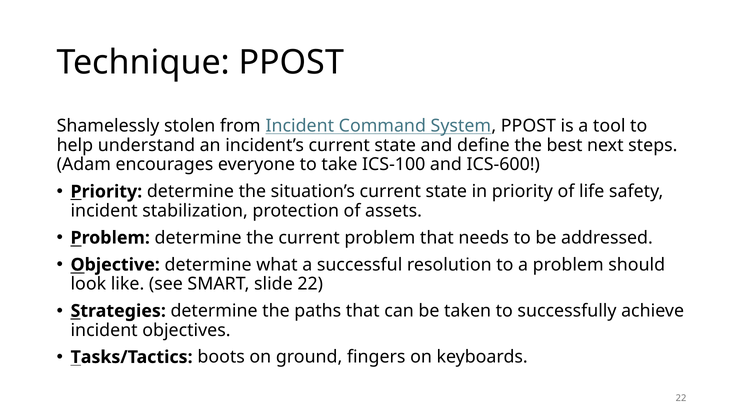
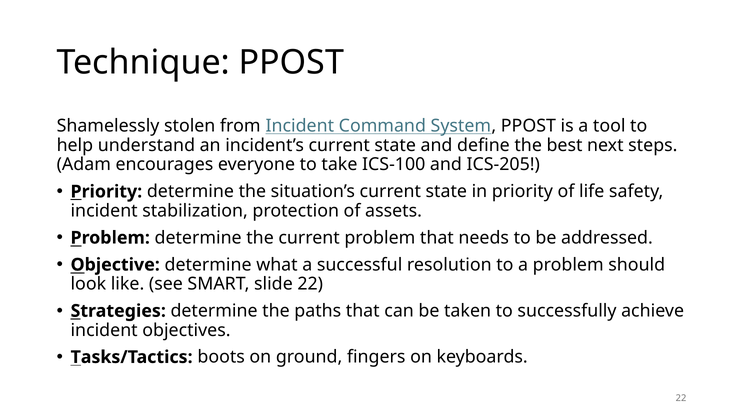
ICS-600: ICS-600 -> ICS-205
